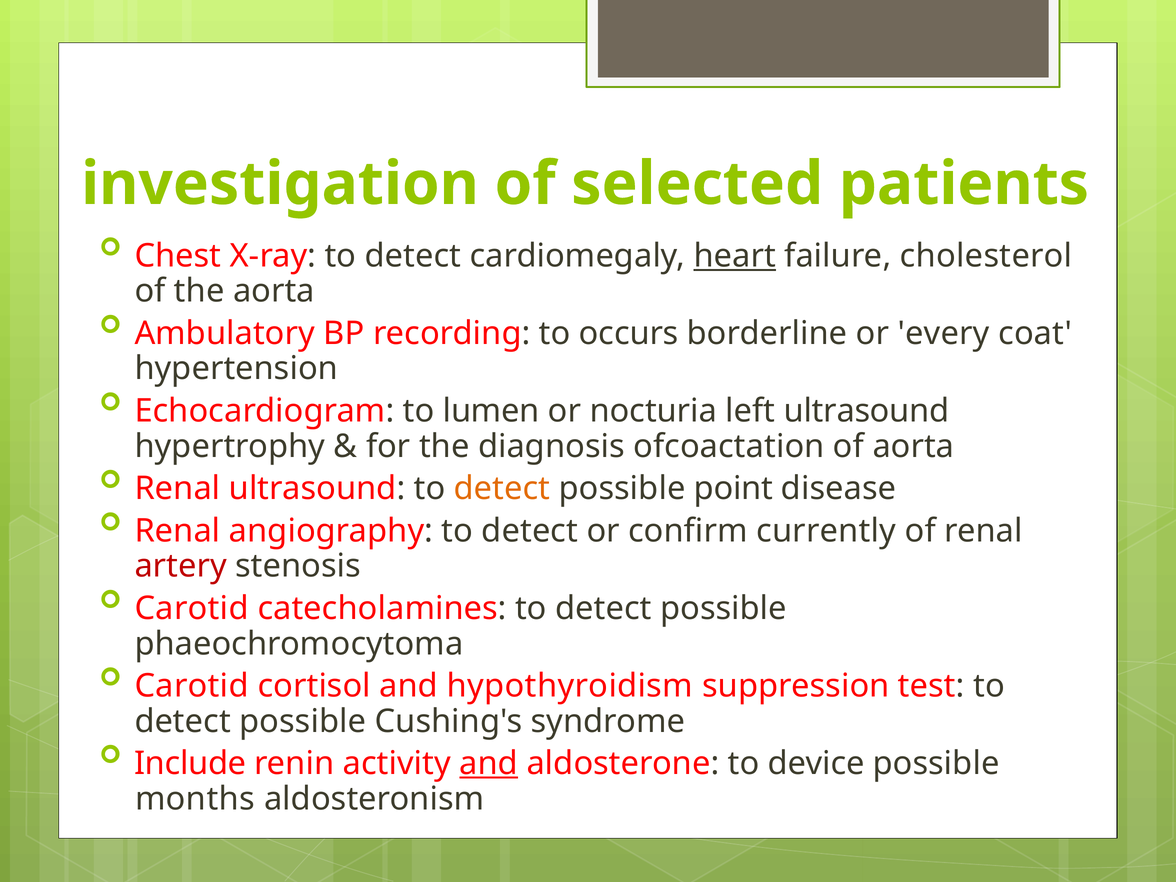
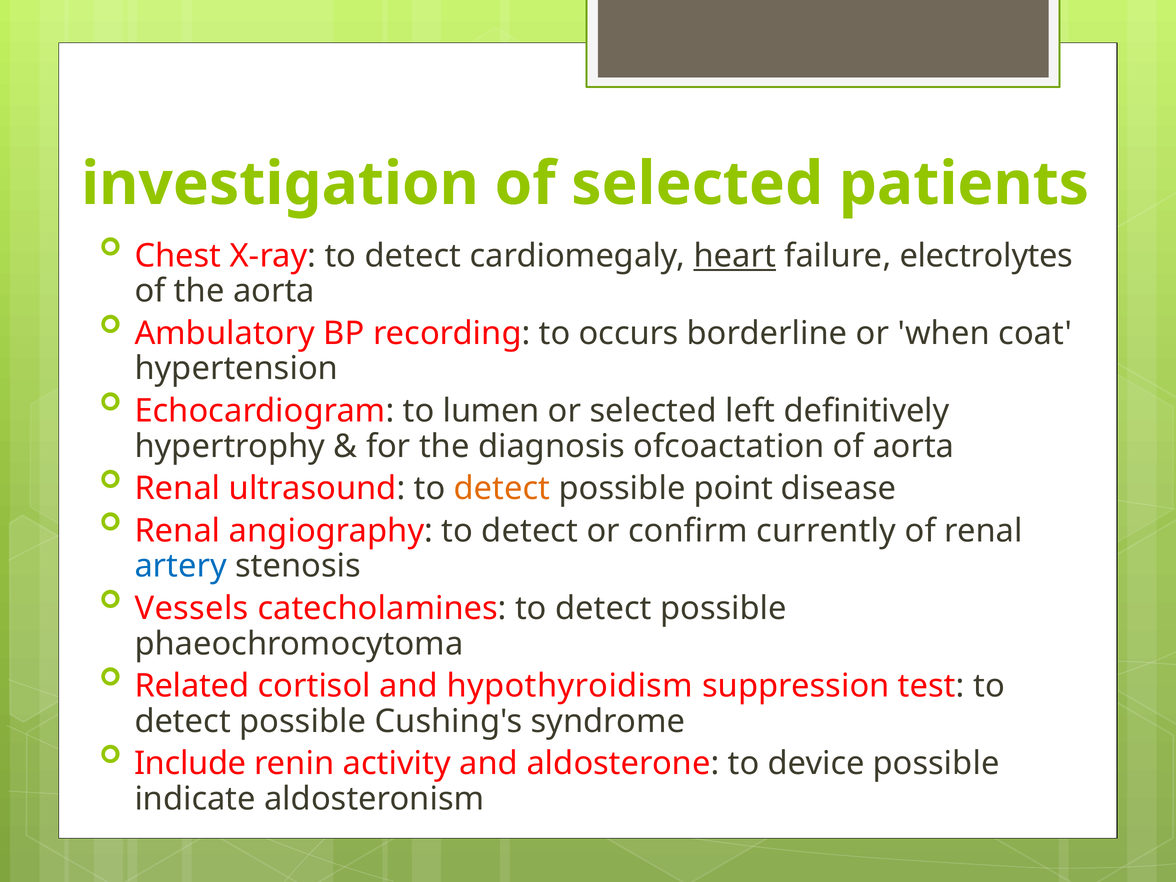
cholesterol: cholesterol -> electrolytes
every: every -> when
or nocturia: nocturia -> selected
left ultrasound: ultrasound -> definitively
artery colour: red -> blue
Carotid at (192, 608): Carotid -> Vessels
Carotid at (192, 686): Carotid -> Related
and at (489, 764) underline: present -> none
months: months -> indicate
